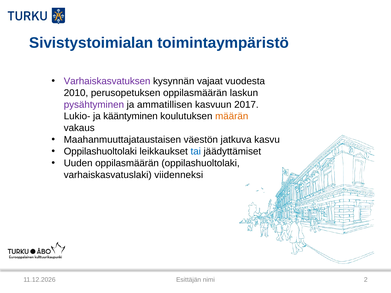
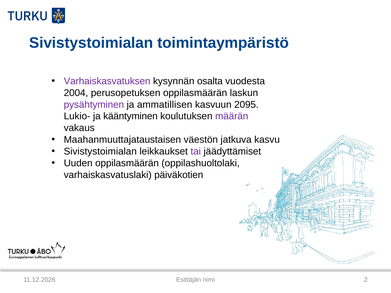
vajaat: vajaat -> osalta
2010: 2010 -> 2004
2017: 2017 -> 2095
määrän colour: orange -> purple
Oppilashuoltolaki at (100, 152): Oppilashuoltolaki -> Sivistystoimialan
tai colour: blue -> purple
viidenneksi: viidenneksi -> päiväkotien
